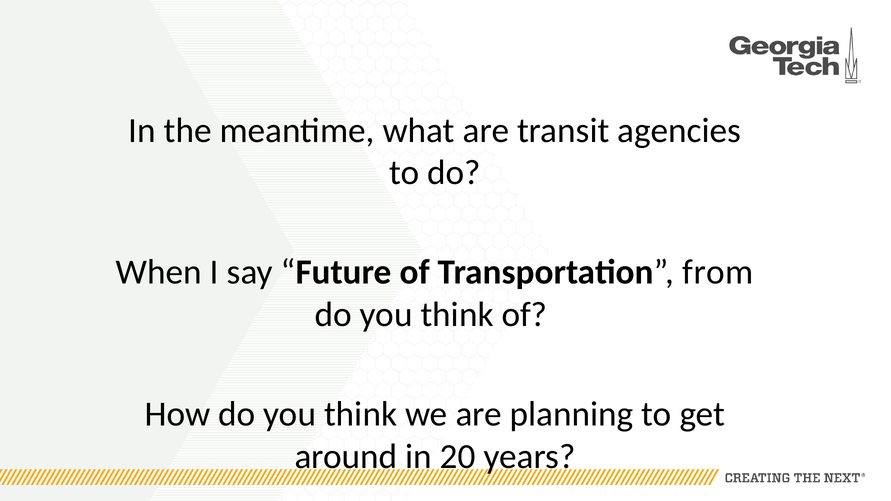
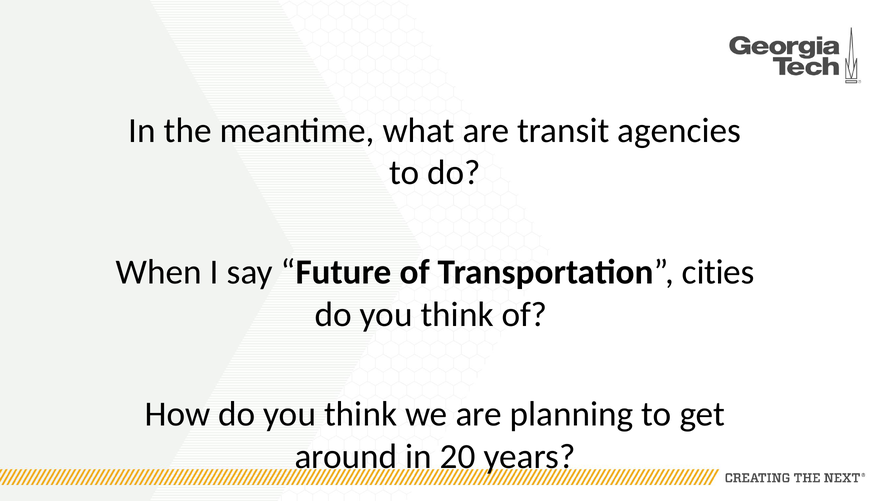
from: from -> cities
